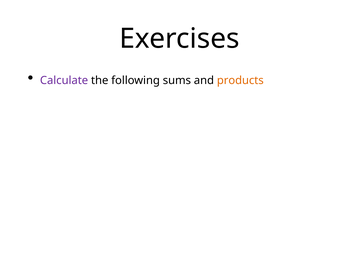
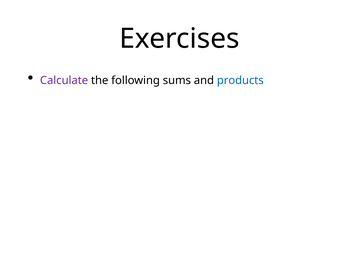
products colour: orange -> blue
